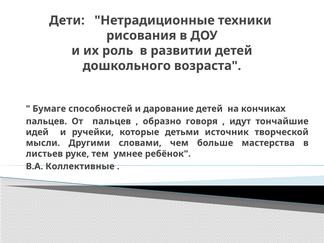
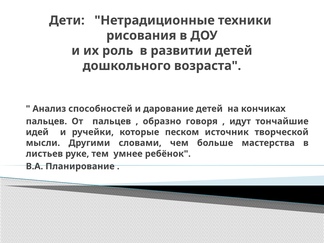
Бумаге: Бумаге -> Анализ
детьми: детьми -> песком
Коллективные: Коллективные -> Планирование
